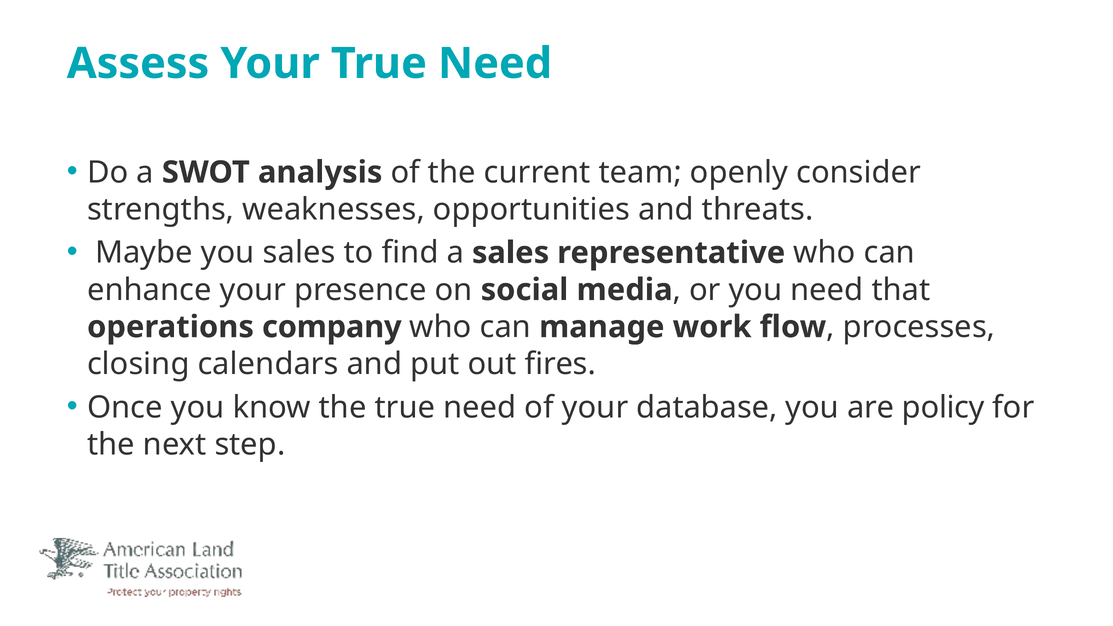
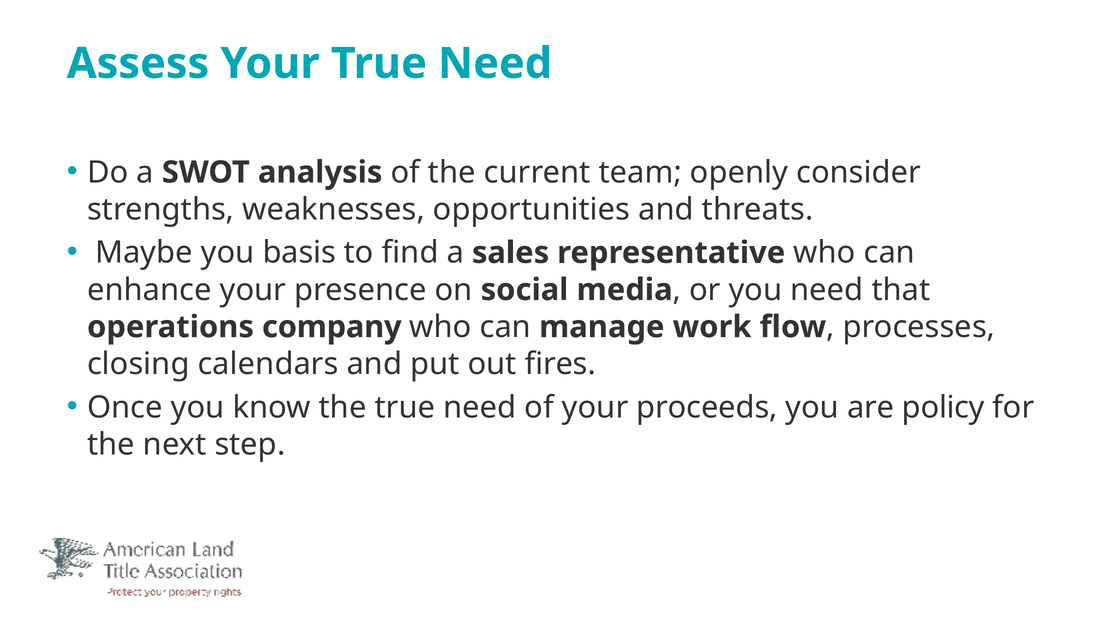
you sales: sales -> basis
database: database -> proceeds
